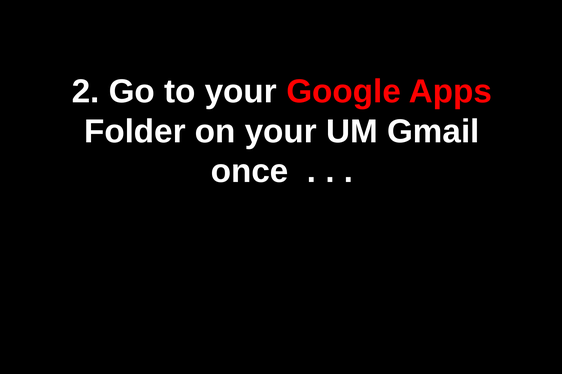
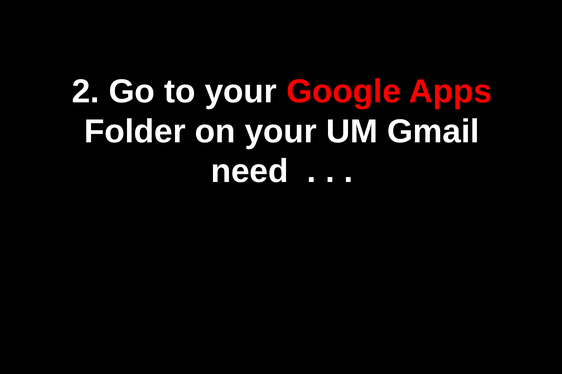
once: once -> need
